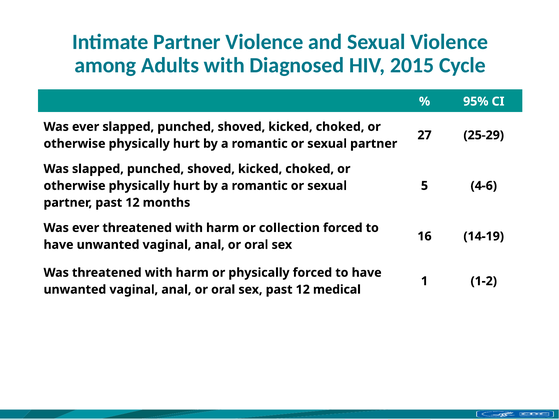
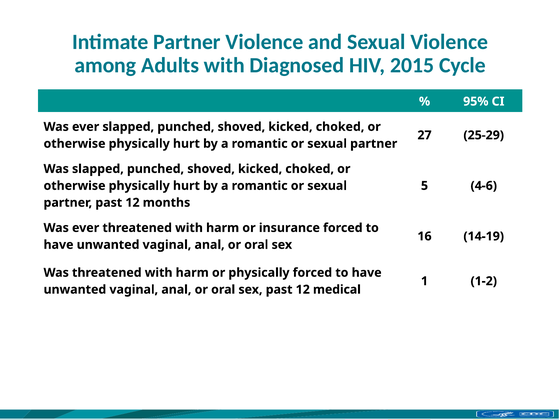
collection: collection -> insurance
